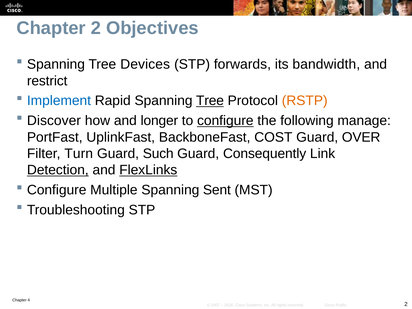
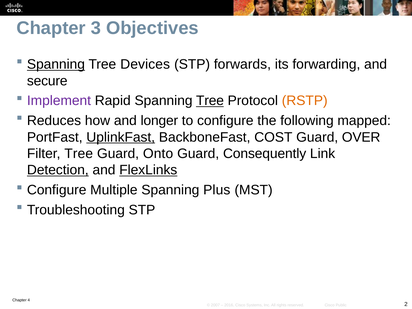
Chapter 2: 2 -> 3
Spanning at (56, 64) underline: none -> present
bandwidth: bandwidth -> forwarding
restrict: restrict -> secure
Implement colour: blue -> purple
Discover: Discover -> Reduces
configure at (225, 121) underline: present -> none
manage: manage -> mapped
UplinkFast underline: none -> present
Filter Turn: Turn -> Tree
Such: Such -> Onto
Sent: Sent -> Plus
